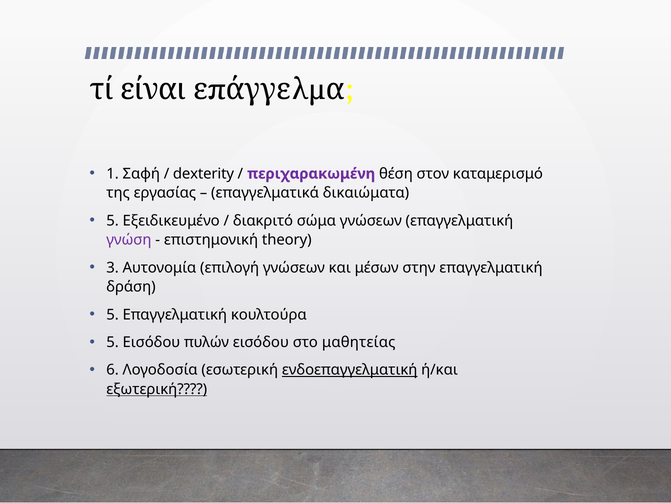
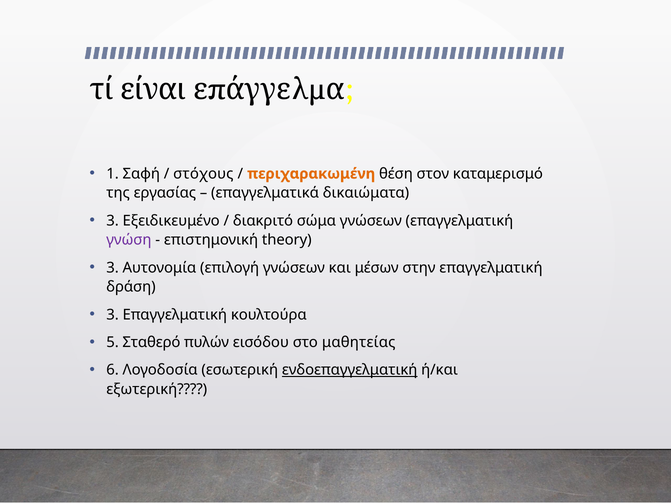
dexterity: dexterity -> στόχους
περιχαρακωμένη colour: purple -> orange
5 at (113, 221): 5 -> 3
5 at (113, 315): 5 -> 3
5 Εισόδου: Εισόδου -> Σταθερό
εξωτερική underline: present -> none
